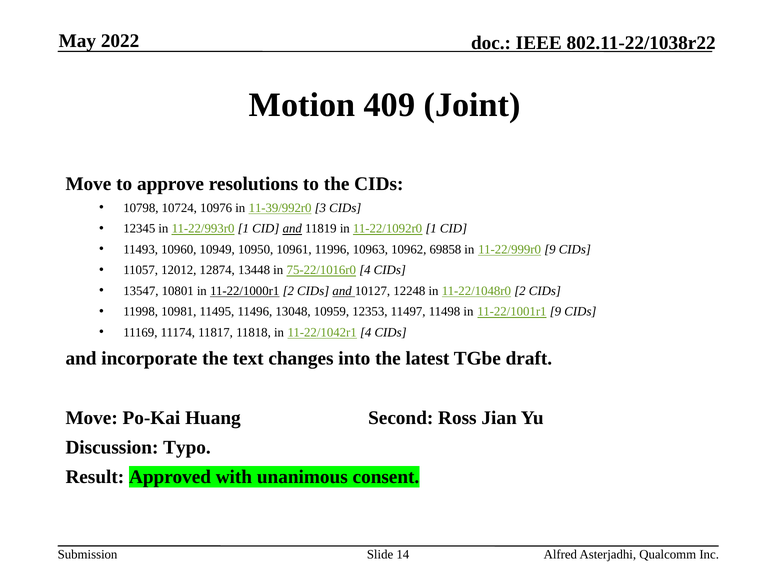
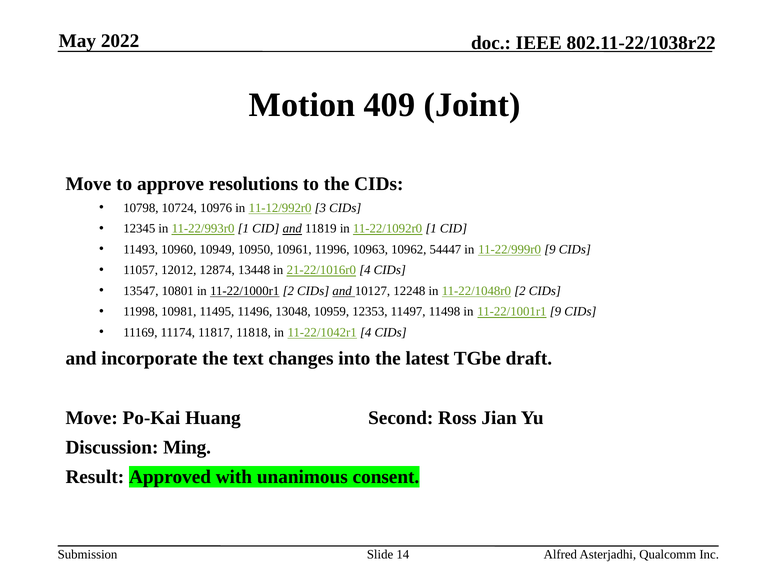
11-39/992r0: 11-39/992r0 -> 11-12/992r0
69858: 69858 -> 54447
75-22/1016r0: 75-22/1016r0 -> 21-22/1016r0
Typo: Typo -> Ming
